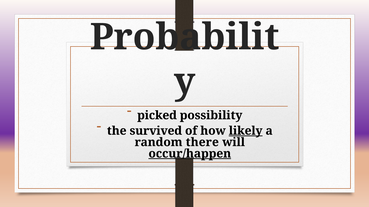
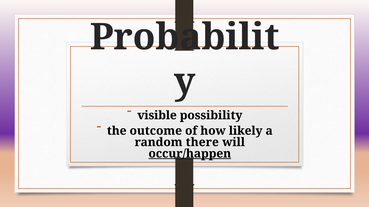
picked: picked -> visible
survived: survived -> outcome
likely underline: present -> none
